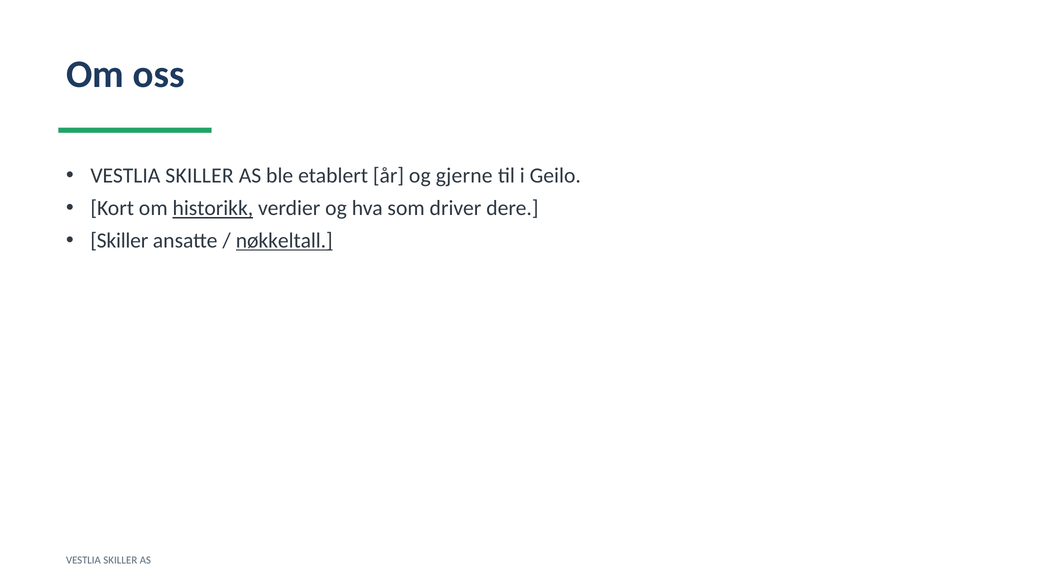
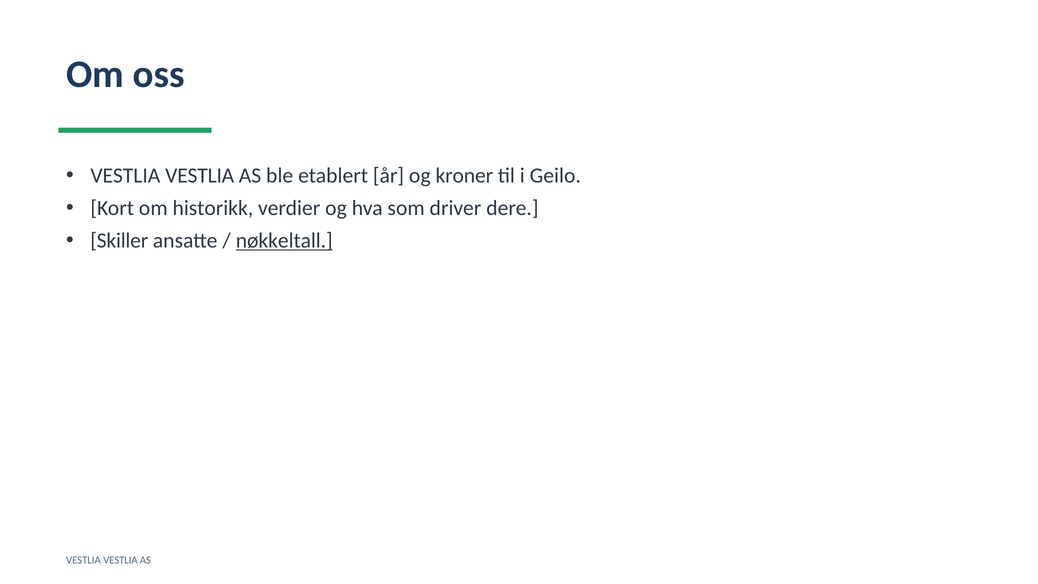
SKILLER at (200, 176): SKILLER -> VESTLIA
gjerne: gjerne -> kroner
historikk underline: present -> none
SKILLER at (120, 560): SKILLER -> VESTLIA
